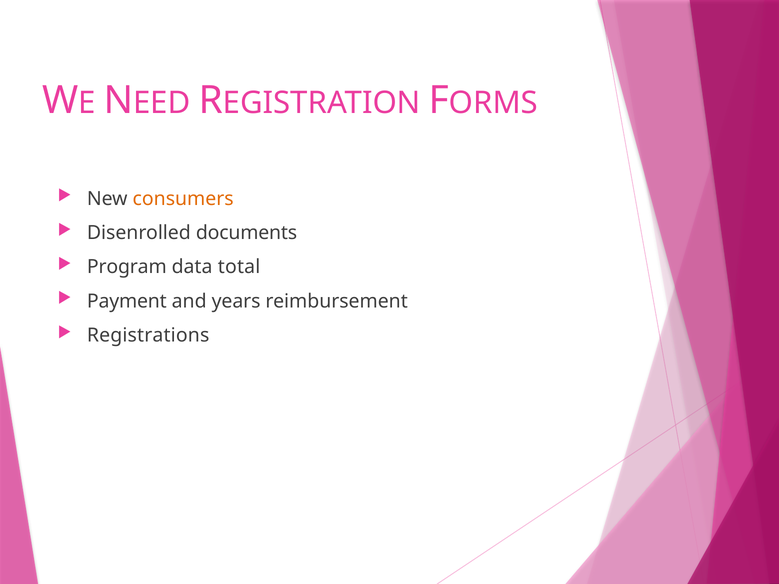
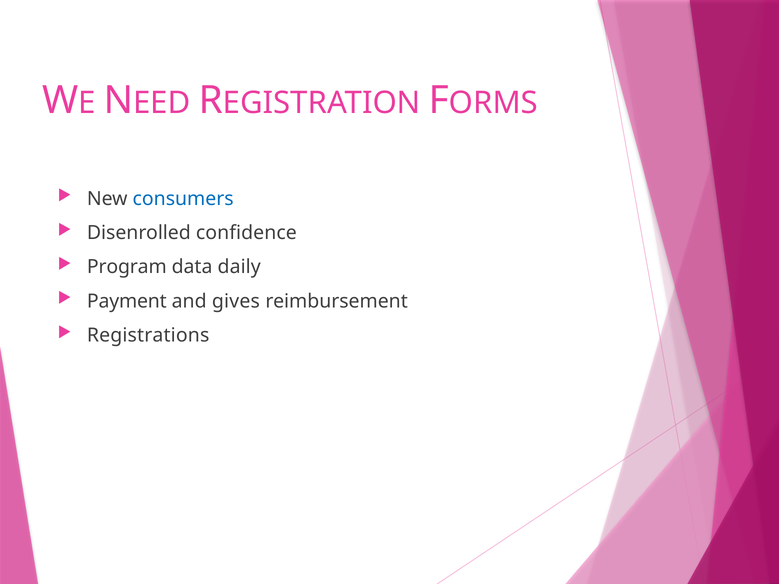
consumers colour: orange -> blue
documents: documents -> confidence
total: total -> daily
years: years -> gives
